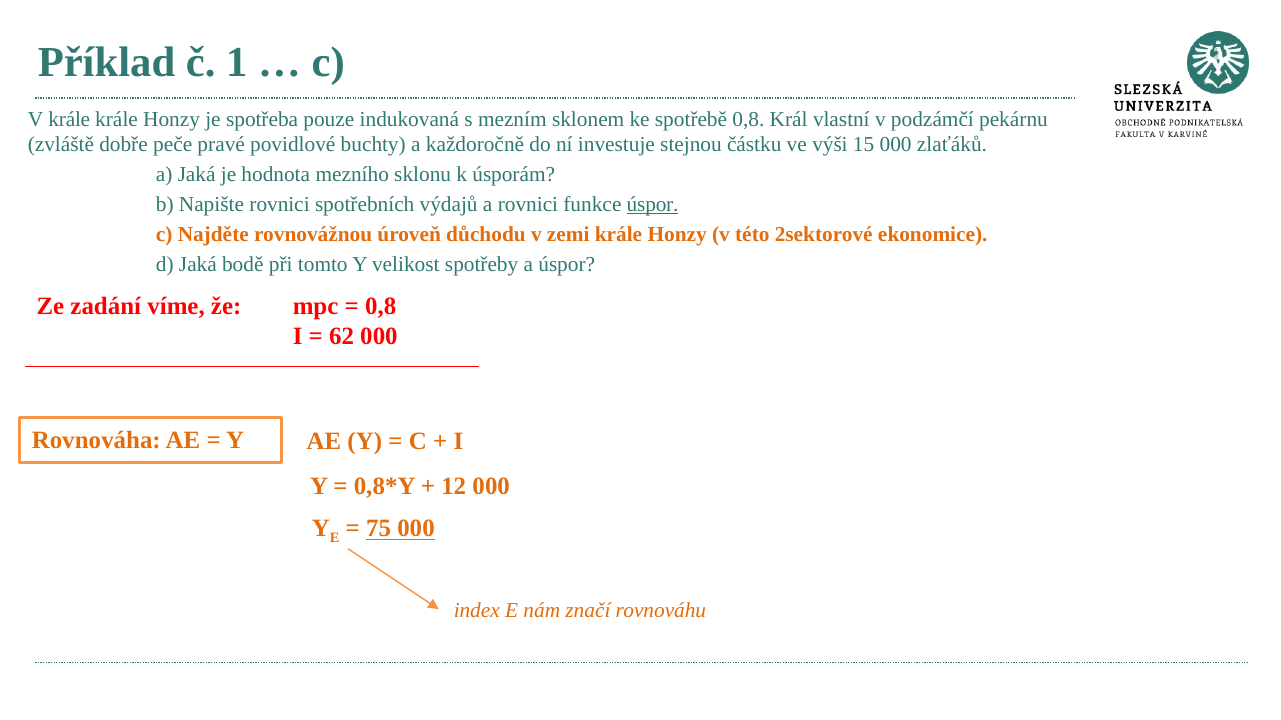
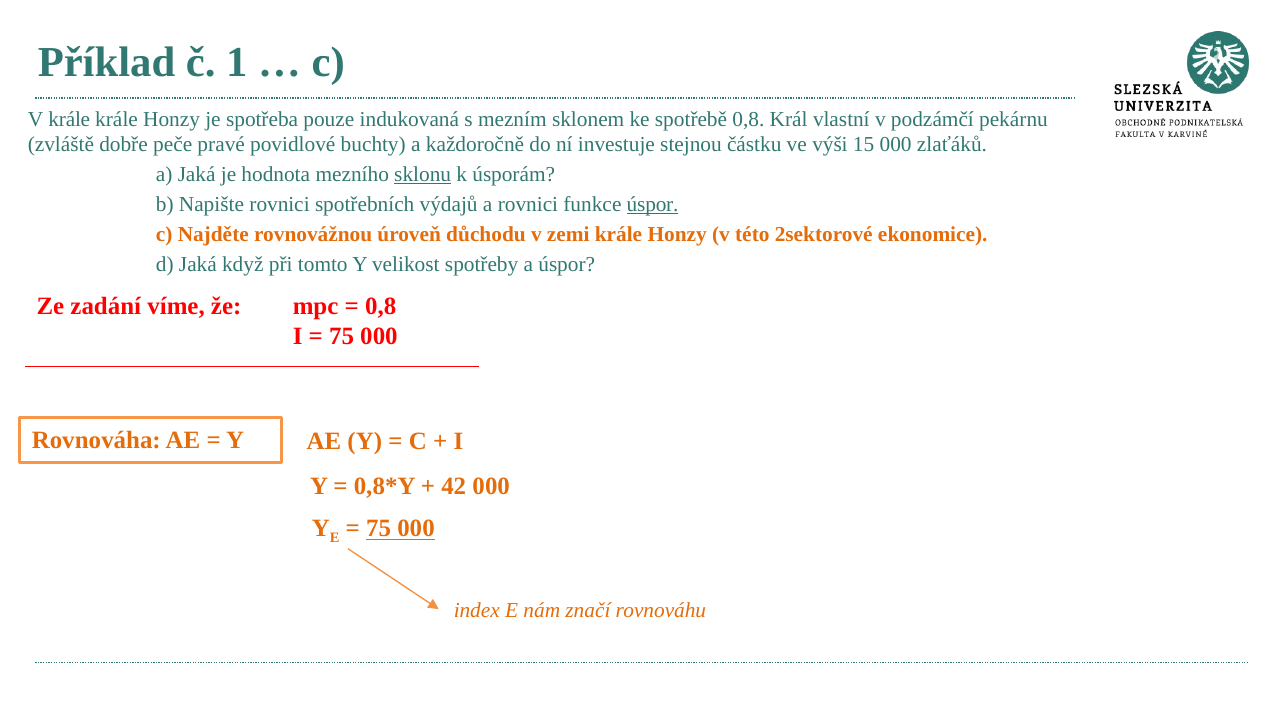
sklonu underline: none -> present
bodě: bodě -> když
62 at (342, 337): 62 -> 75
12: 12 -> 42
